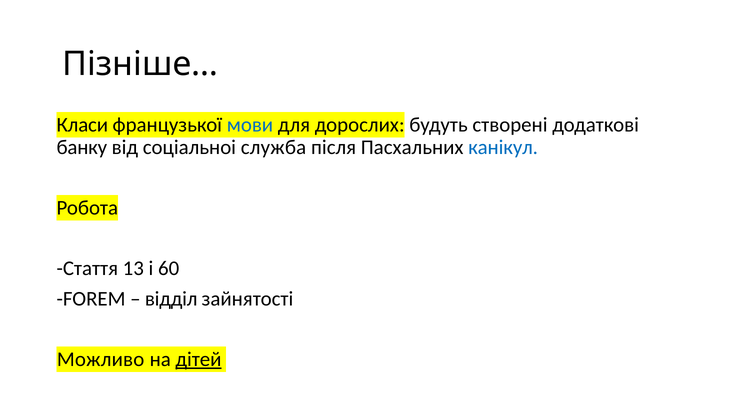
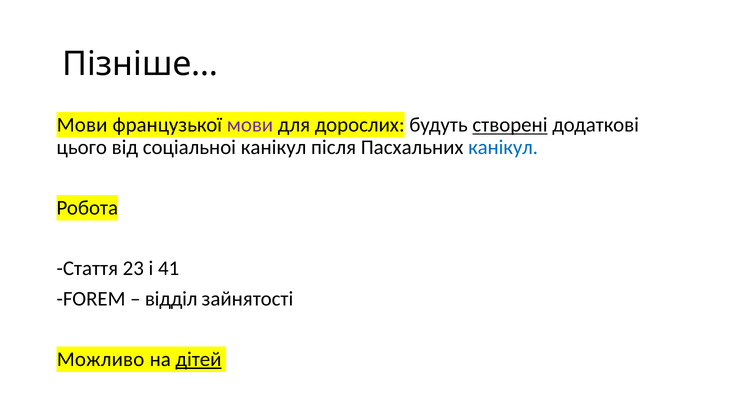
Класи at (82, 125): Класи -> Мови
мови at (250, 125) colour: blue -> purple
створені underline: none -> present
банку: банку -> цього
соціальноі служба: служба -> канікул
13: 13 -> 23
60: 60 -> 41
